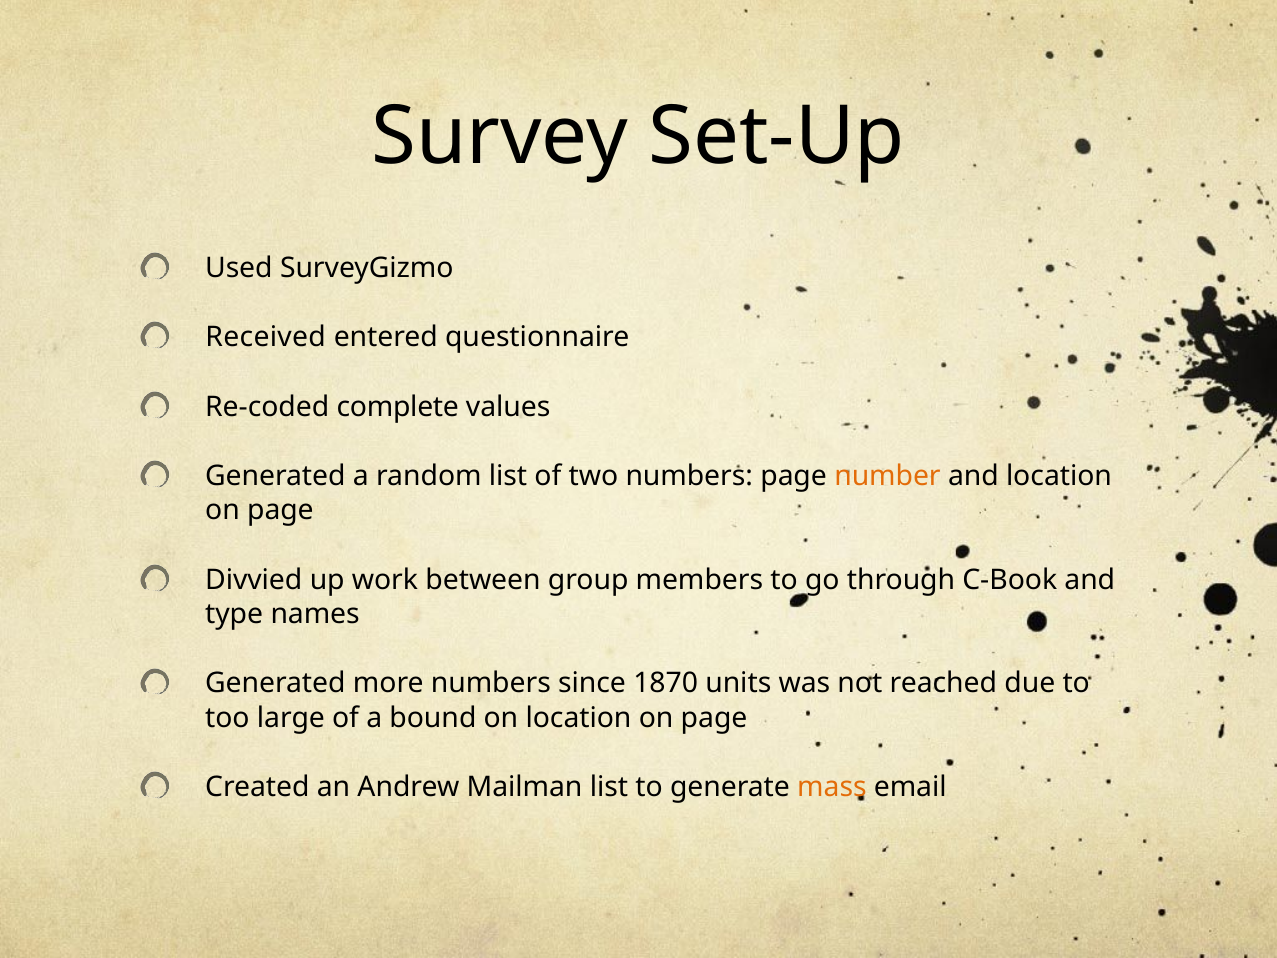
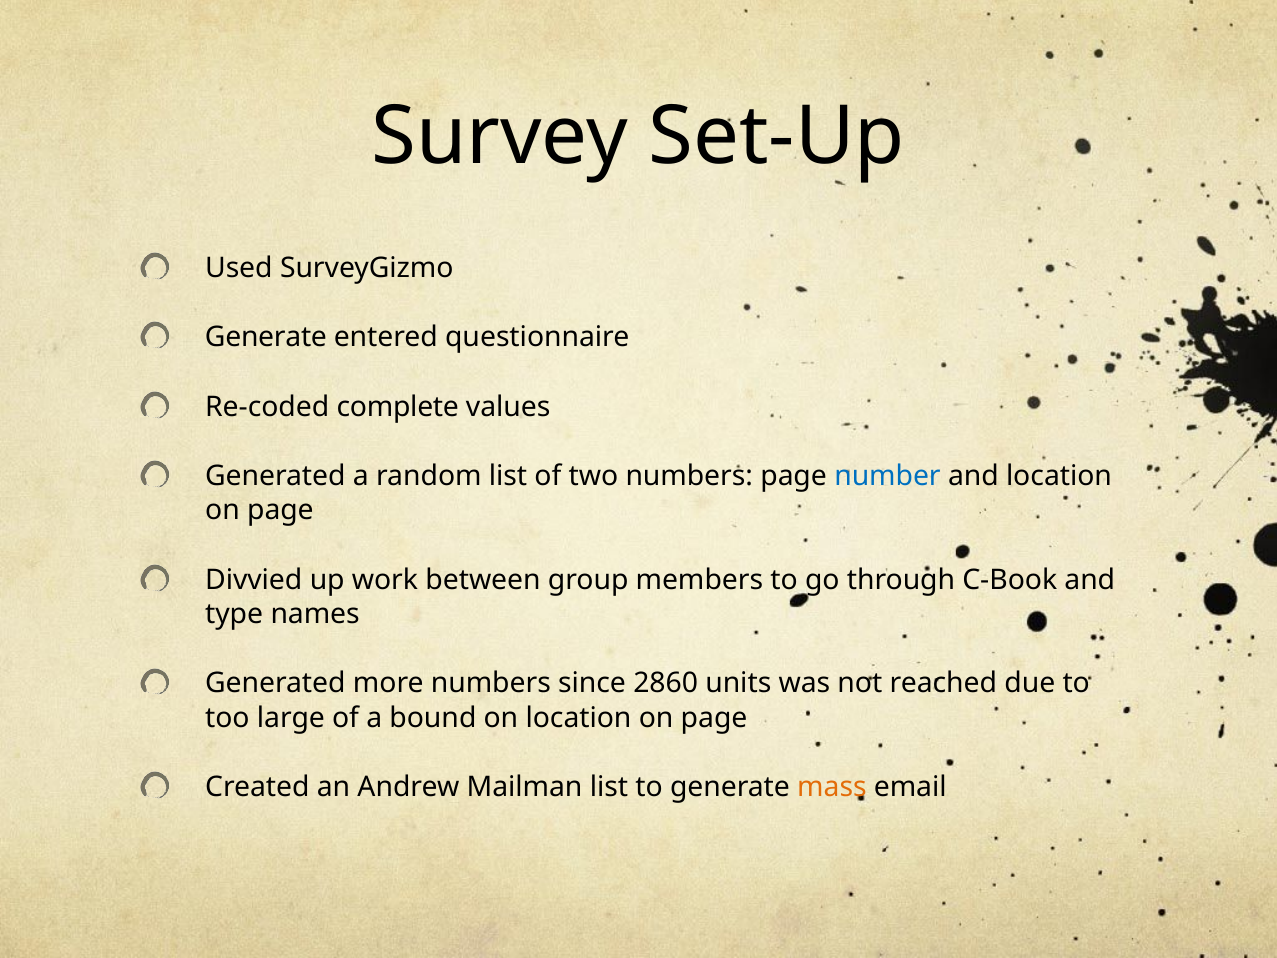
Received at (266, 337): Received -> Generate
number colour: orange -> blue
1870: 1870 -> 2860
